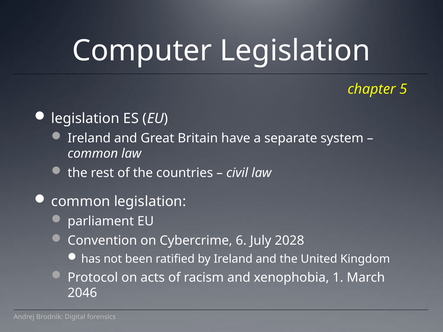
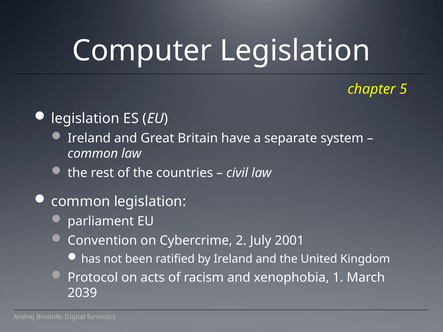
6: 6 -> 2
2028: 2028 -> 2001
2046: 2046 -> 2039
